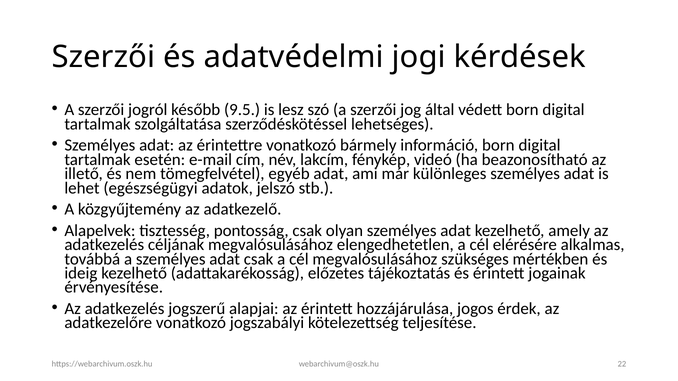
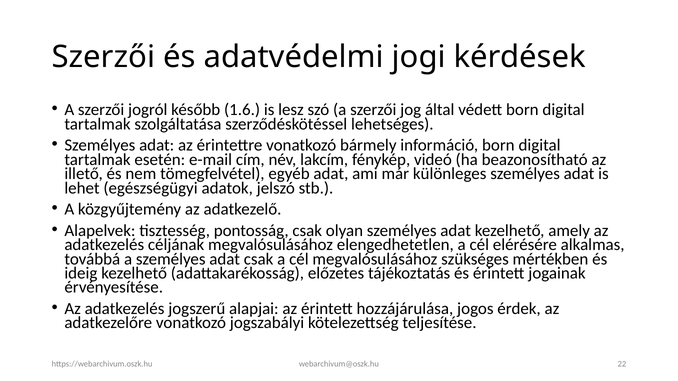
9.5: 9.5 -> 1.6
